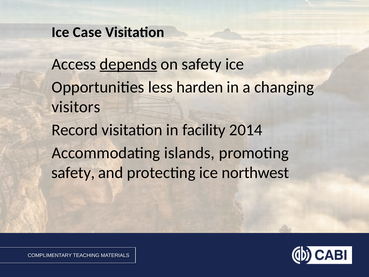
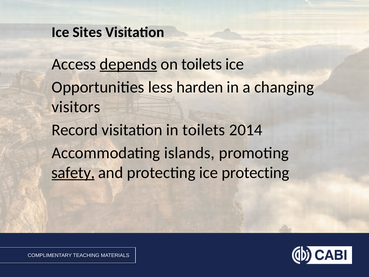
Case: Case -> Sites
on safety: safety -> toilets
in facility: facility -> toilets
safety at (73, 173) underline: none -> present
ice northwest: northwest -> protecting
